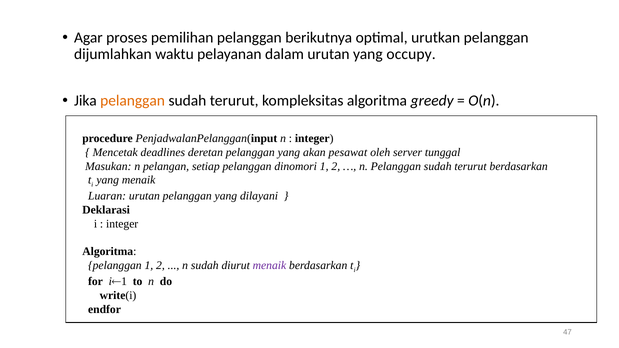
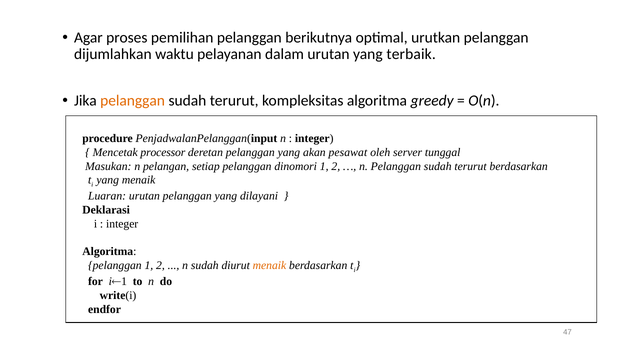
occupy: occupy -> terbaik
deadlines: deadlines -> processor
menaik at (269, 266) colour: purple -> orange
